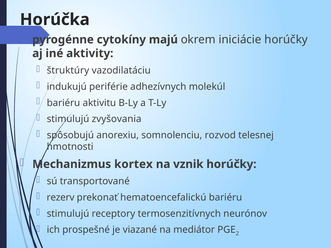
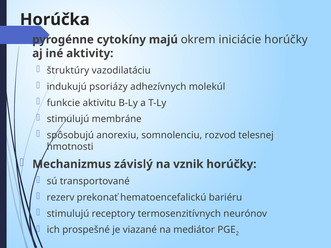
periférie: periférie -> psoriázy
bariéru at (63, 103): bariéru -> funkcie
zvyšovania: zvyšovania -> membráne
kortex: kortex -> závislý
